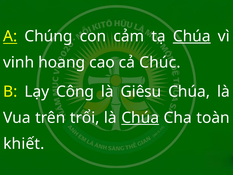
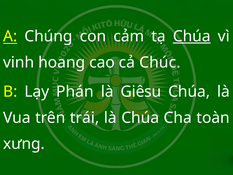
Công: Công -> Phán
trổi: trổi -> trái
Chúa at (140, 118) underline: present -> none
khiết: khiết -> xưng
